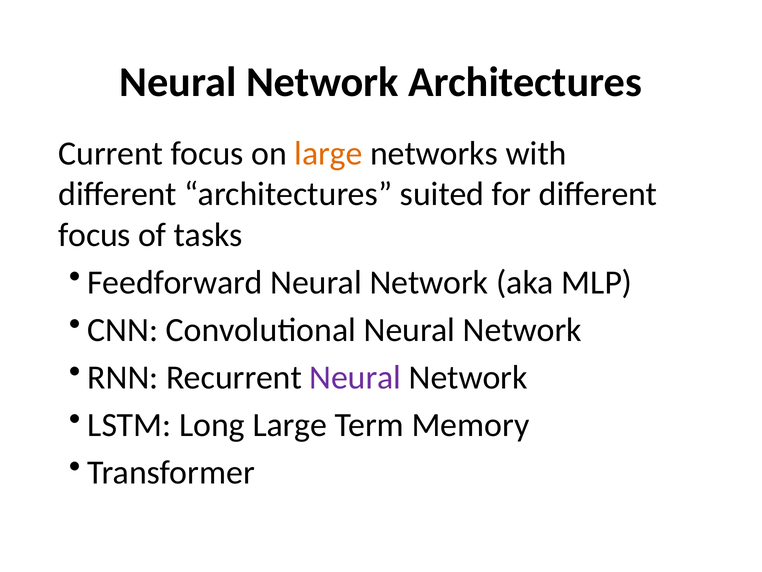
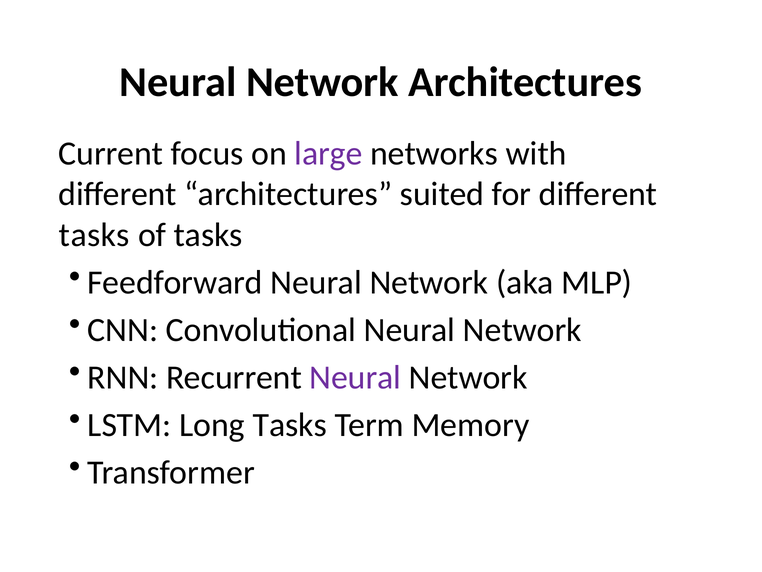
large at (328, 153) colour: orange -> purple
focus at (95, 235): focus -> tasks
Long Large: Large -> Tasks
